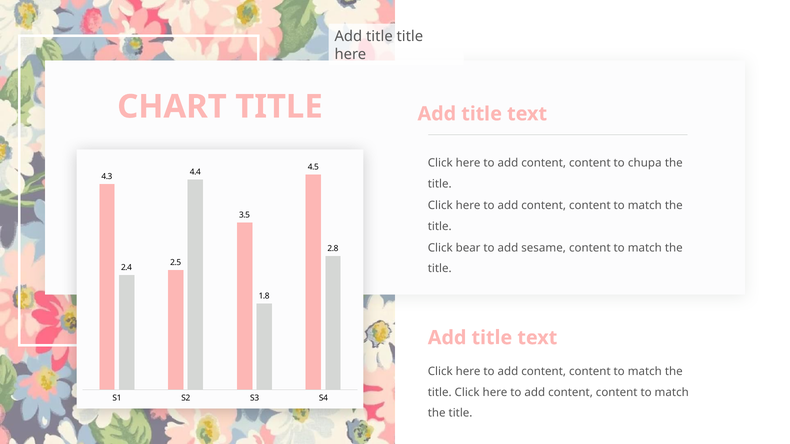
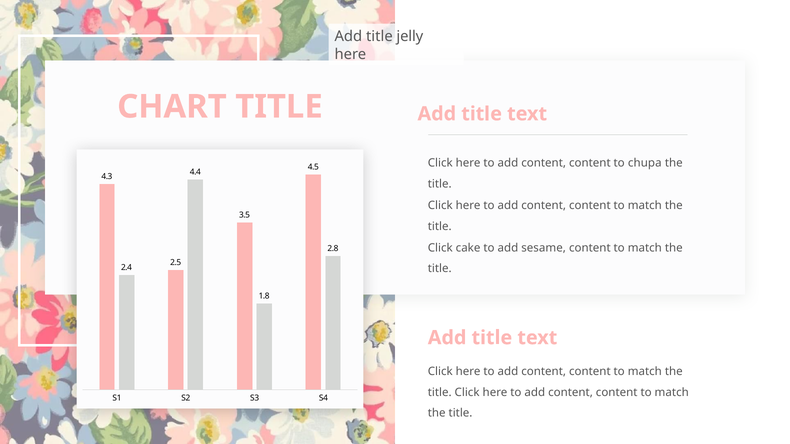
title title: title -> jelly
bear: bear -> cake
